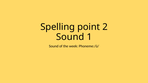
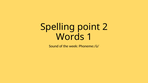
Sound at (70, 37): Sound -> Words
